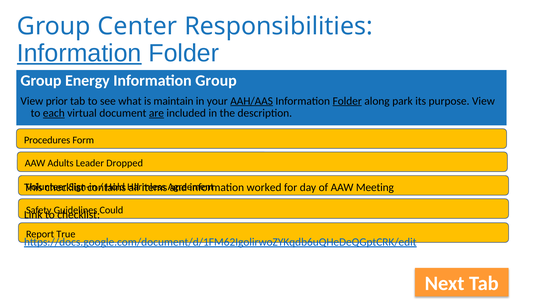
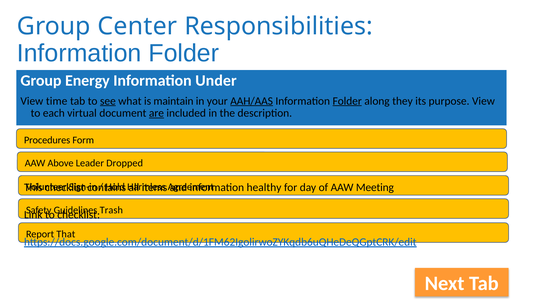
Information at (79, 53) underline: present -> none
Information Group: Group -> Under
prior: prior -> time
see underline: none -> present
park: park -> they
each underline: present -> none
Adults: Adults -> Above
worked: worked -> healthy
Could: Could -> Trash
True: True -> That
